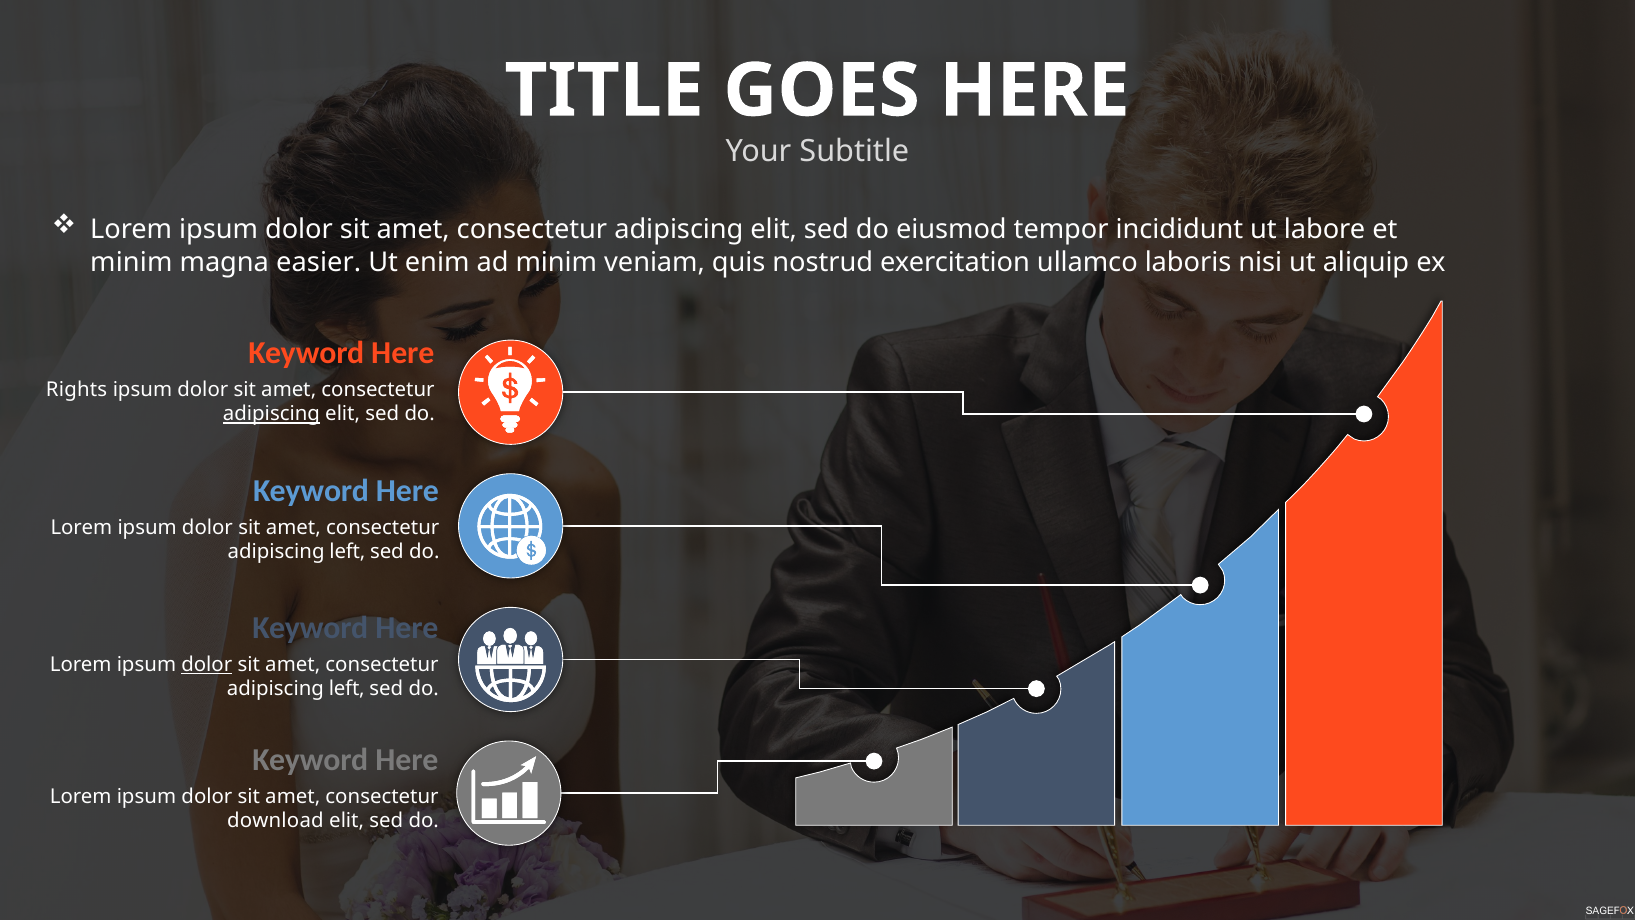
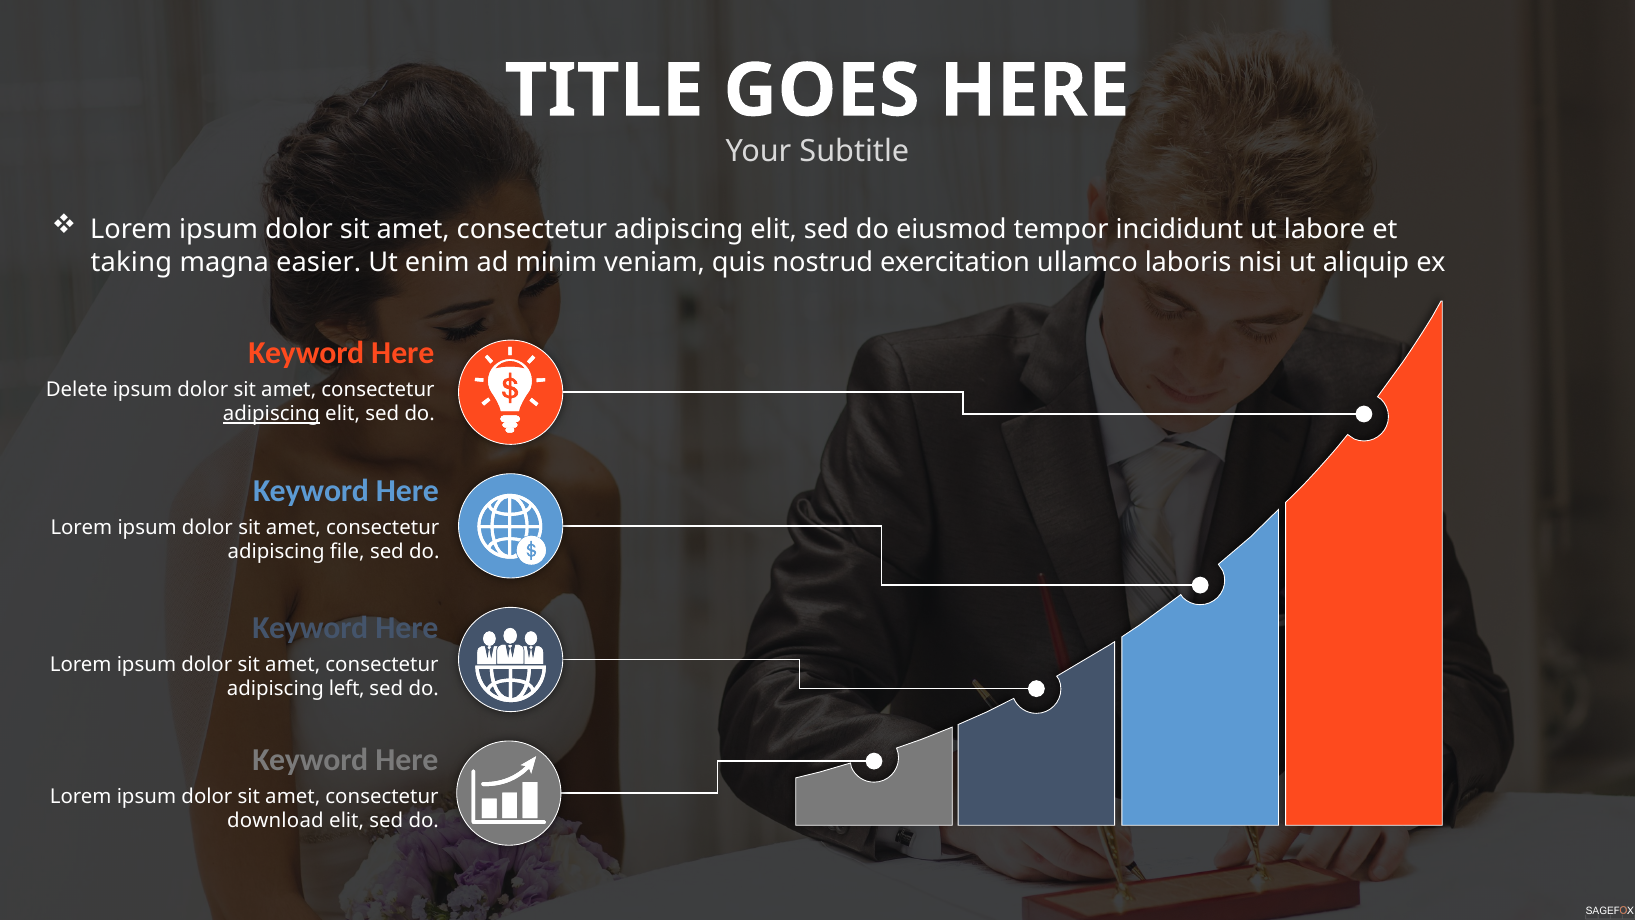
minim at (131, 262): minim -> taking
Rights: Rights -> Delete
left at (347, 552): left -> file
dolor at (207, 664) underline: present -> none
